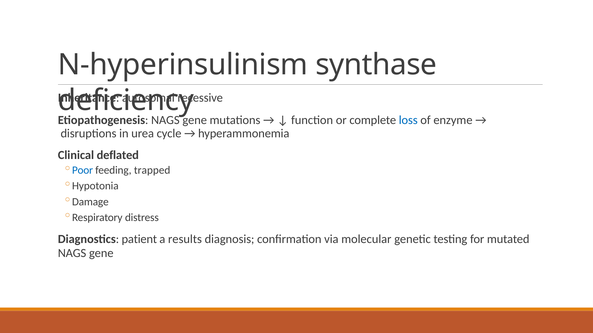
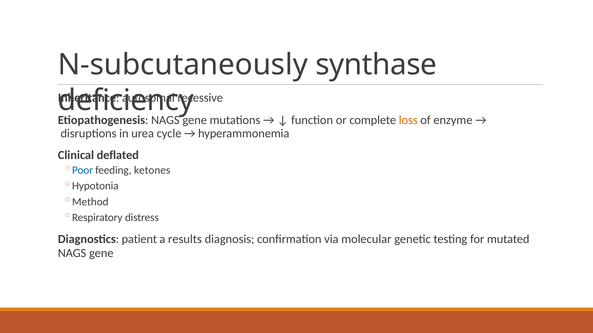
N-hyperinsulinism: N-hyperinsulinism -> N-subcutaneously
loss colour: blue -> orange
trapped: trapped -> ketones
Damage: Damage -> Method
